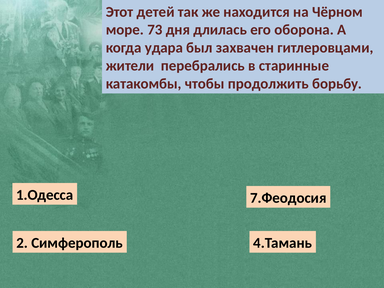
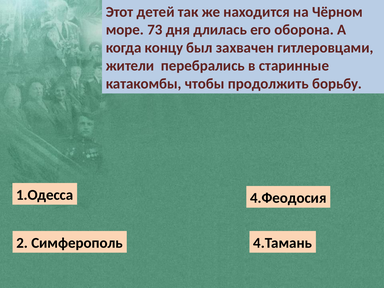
удара: удара -> концу
7.Феодосия: 7.Феодосия -> 4.Феодосия
